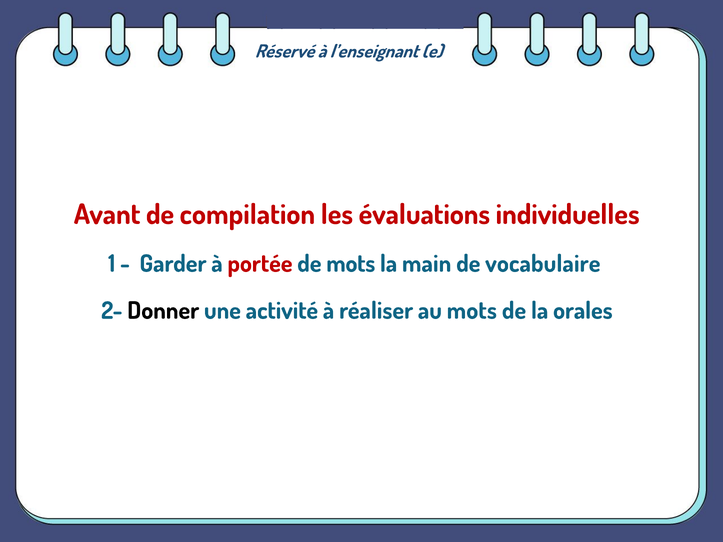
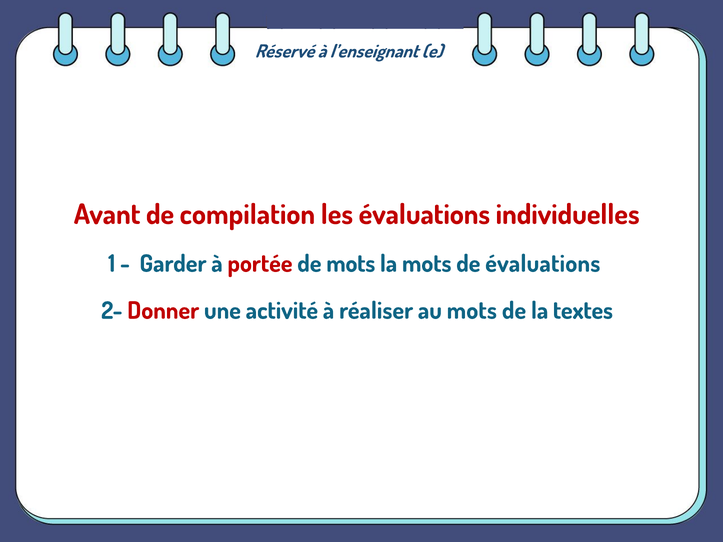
la main: main -> mots
de vocabulaire: vocabulaire -> évaluations
Donner colour: black -> red
orales: orales -> textes
